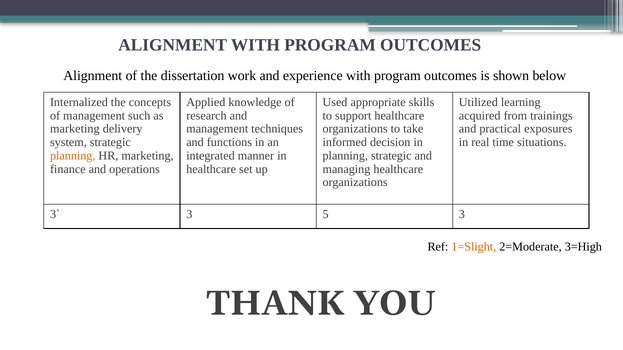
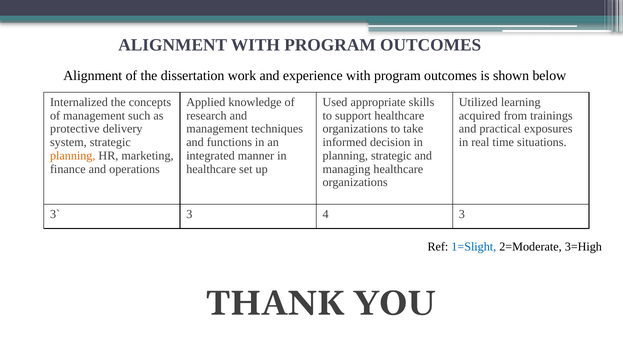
marketing at (75, 129): marketing -> protective
5: 5 -> 4
1=Slight colour: orange -> blue
